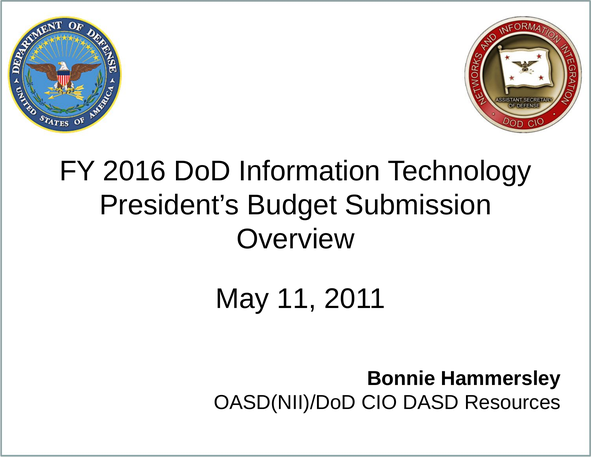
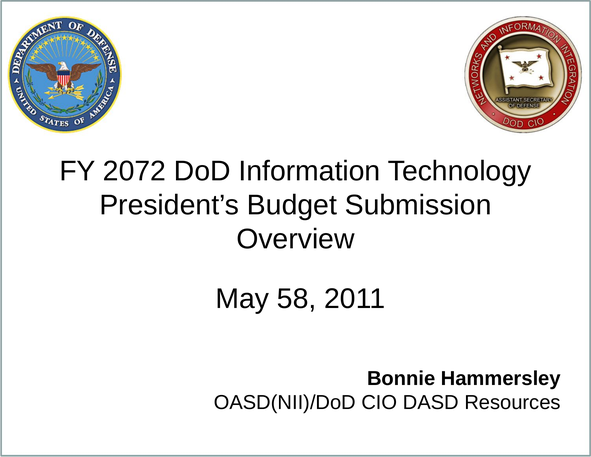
2016: 2016 -> 2072
11: 11 -> 58
